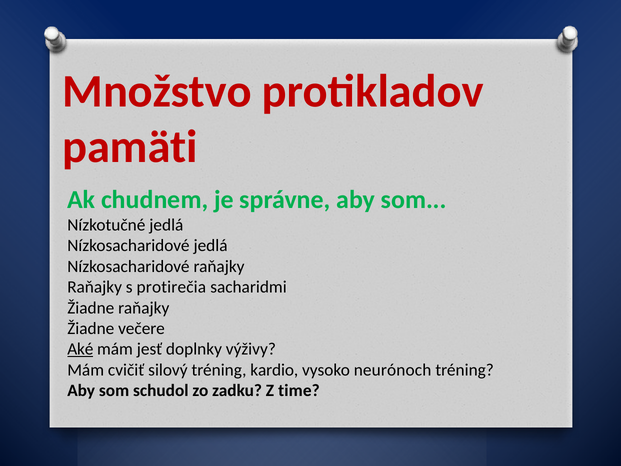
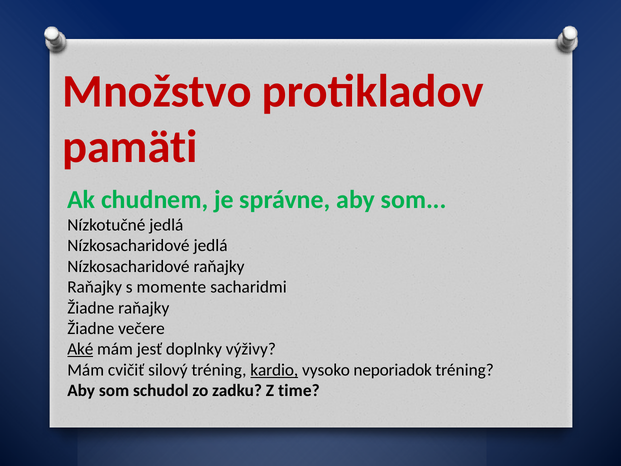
protirečia: protirečia -> momente
kardio underline: none -> present
neurónoch: neurónoch -> neporiadok
